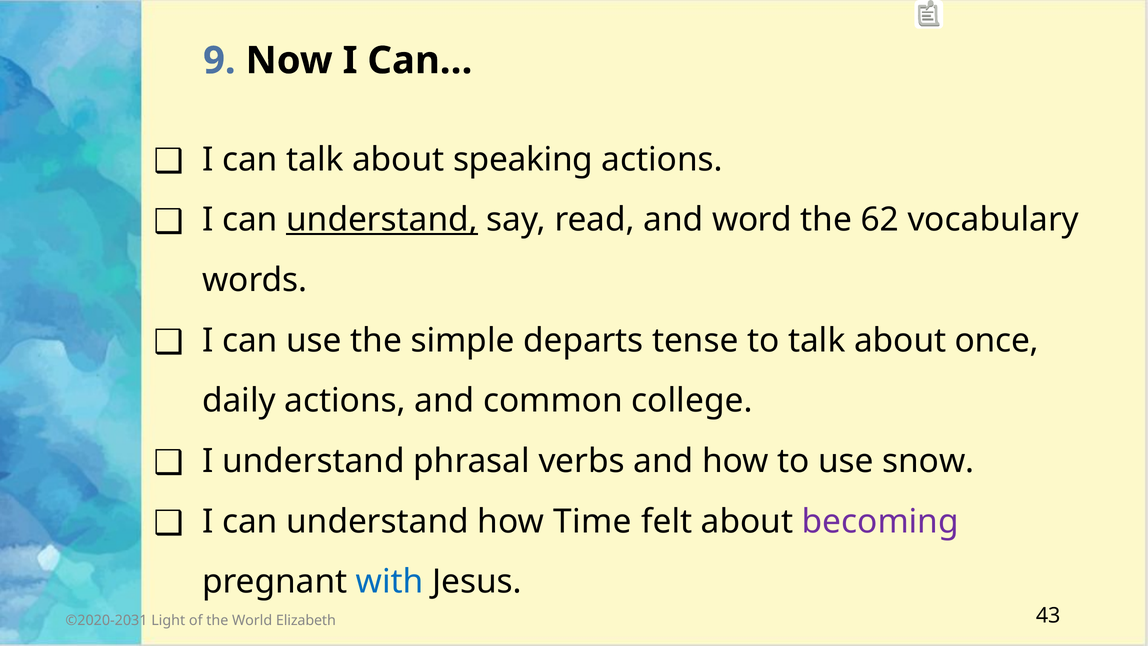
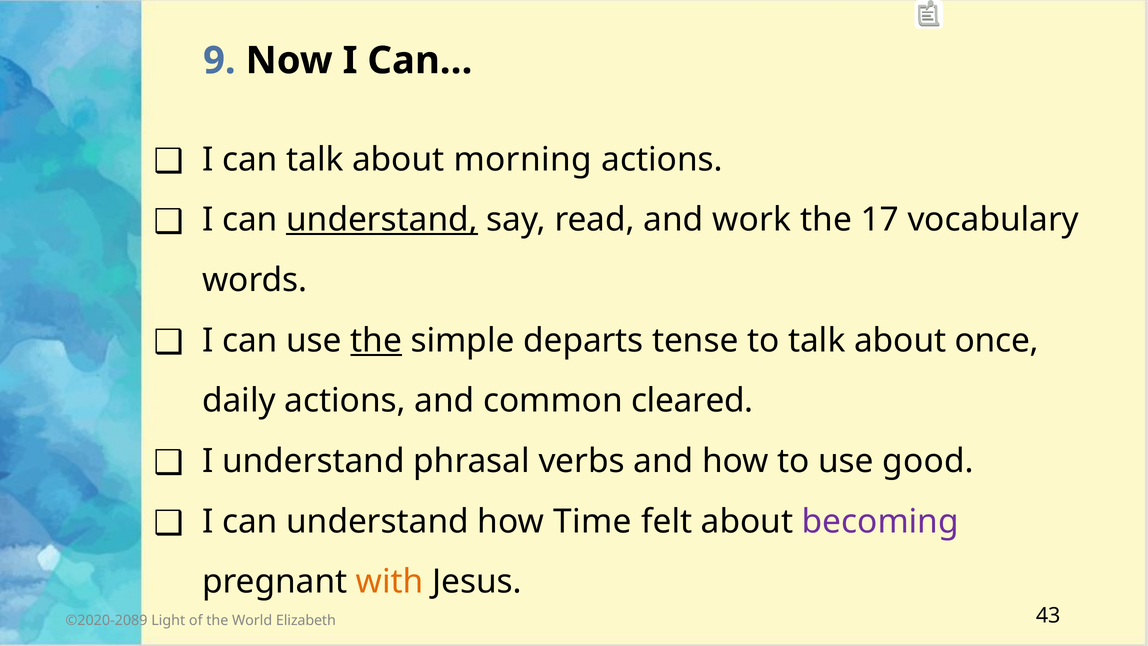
speaking: speaking -> morning
word: word -> work
62: 62 -> 17
the at (376, 340) underline: none -> present
college: college -> cleared
snow: snow -> good
with colour: blue -> orange
©2020-2031: ©2020-2031 -> ©2020-2089
